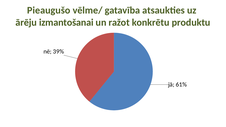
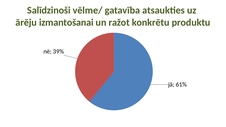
Pieaugušo: Pieaugušo -> Salīdzinoši
